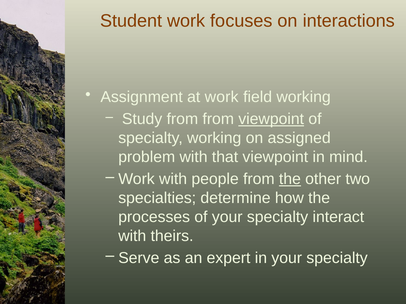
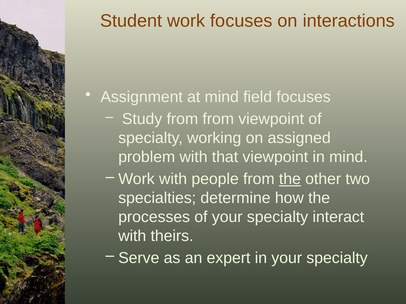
at work: work -> mind
field working: working -> focuses
viewpoint at (271, 119) underline: present -> none
